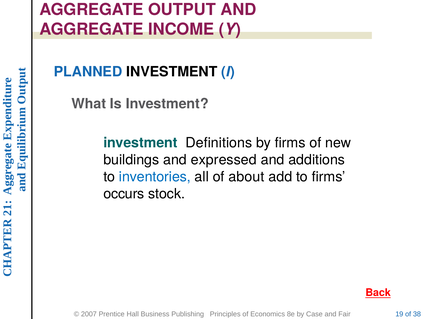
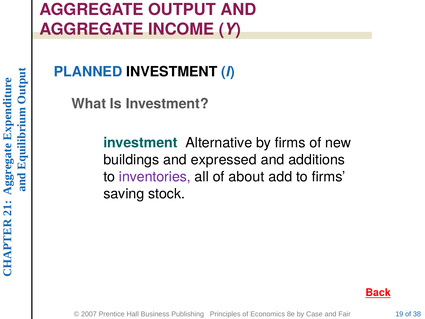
Definitions: Definitions -> Alternative
inventories colour: blue -> purple
occurs: occurs -> saving
